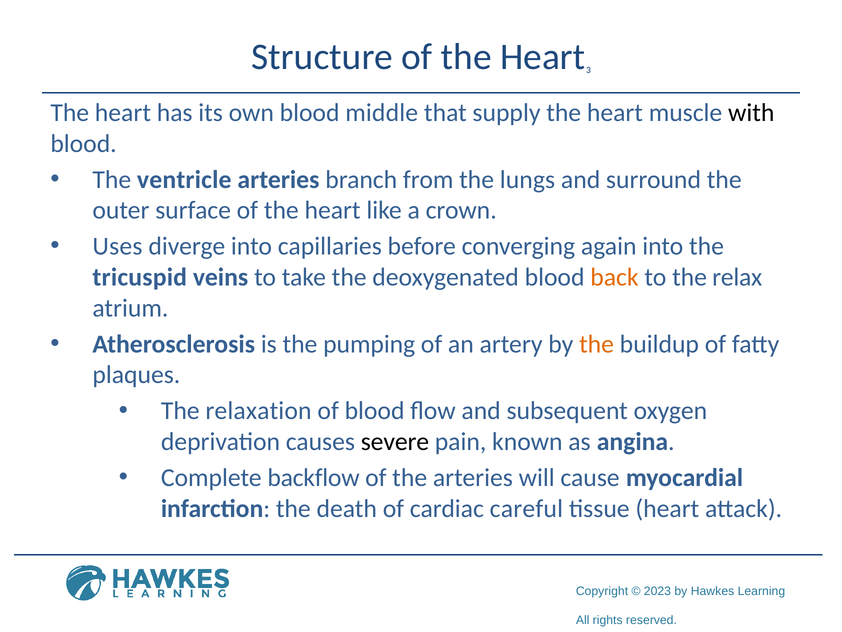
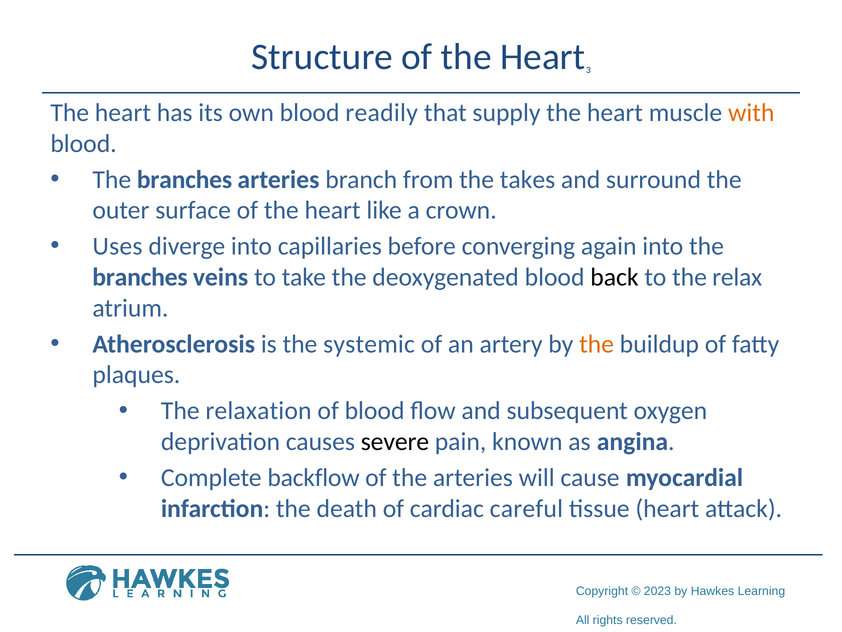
middle: middle -> readily
with colour: black -> orange
ventricle at (184, 179): ventricle -> branches
lungs: lungs -> takes
tricuspid at (140, 277): tricuspid -> branches
back colour: orange -> black
pumping: pumping -> systemic
